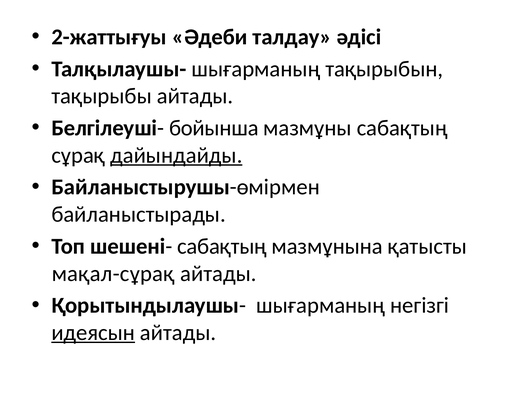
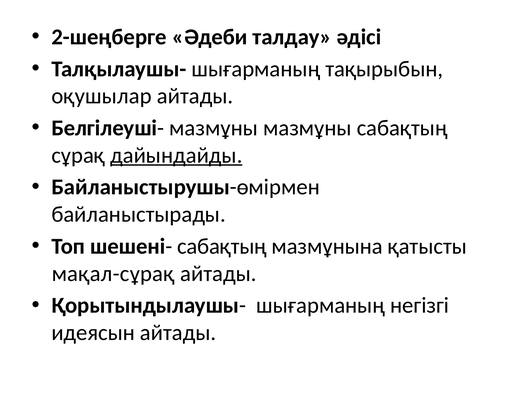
2-жаттығуы: 2-жаттығуы -> 2-шеңберге
тақырыбы: тақырыбы -> оқушылар
Белгілеуші- бойынша: бойынша -> мазмұны
идеясын underline: present -> none
